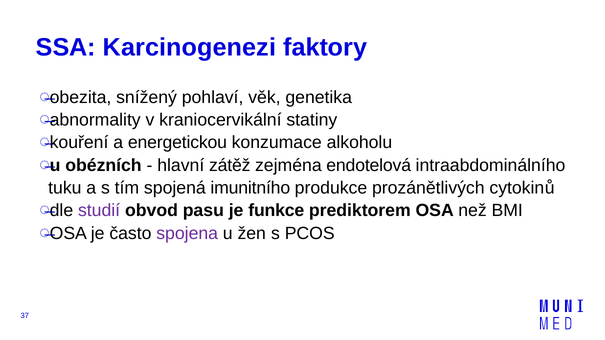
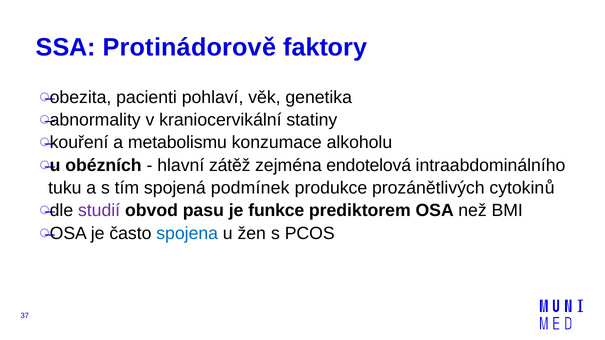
Karcinogenezi: Karcinogenezi -> Protinádorově
snížený: snížený -> pacienti
energetickou: energetickou -> metabolismu
imunitního: imunitního -> podmínek
spojena colour: purple -> blue
